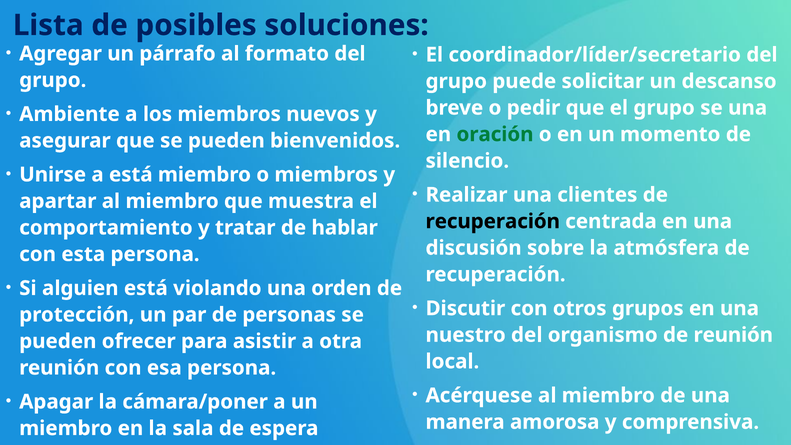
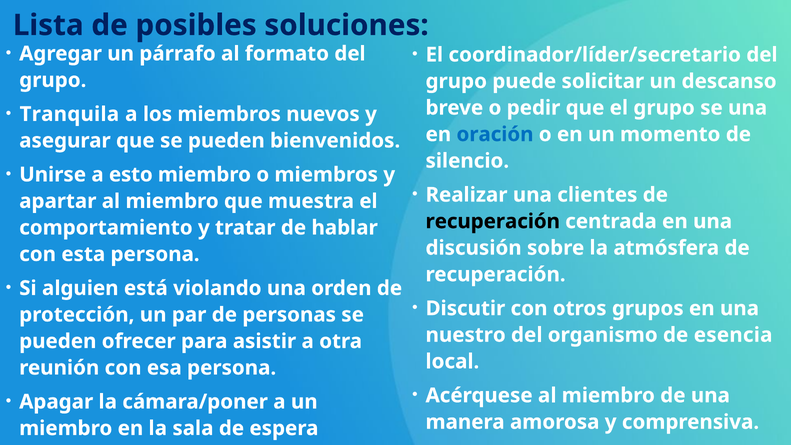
Ambiente: Ambiente -> Tranquila
oración colour: green -> blue
a está: está -> esto
de reunión: reunión -> esencia
